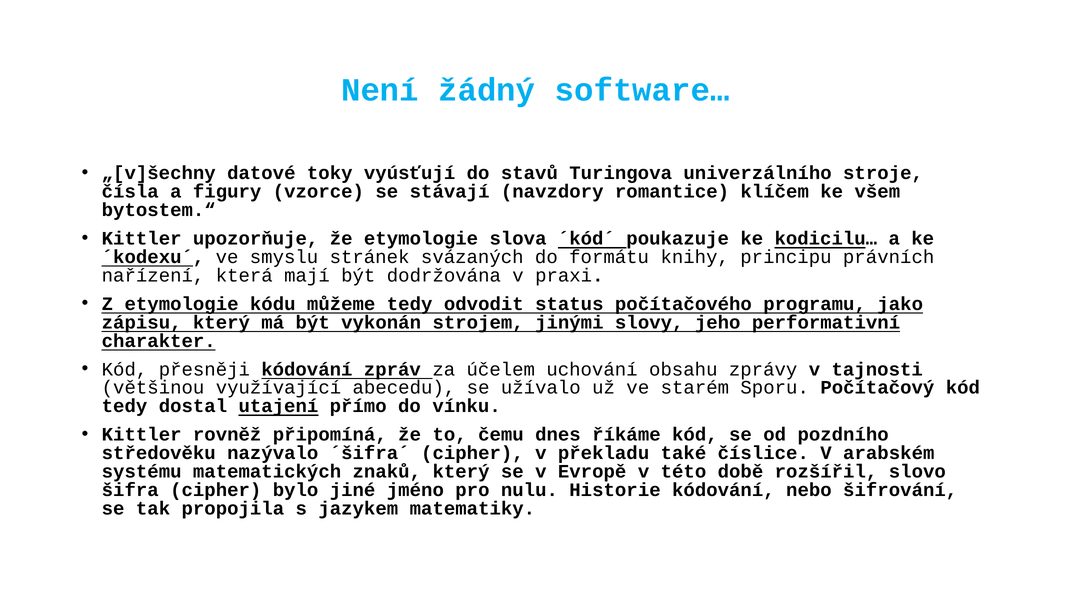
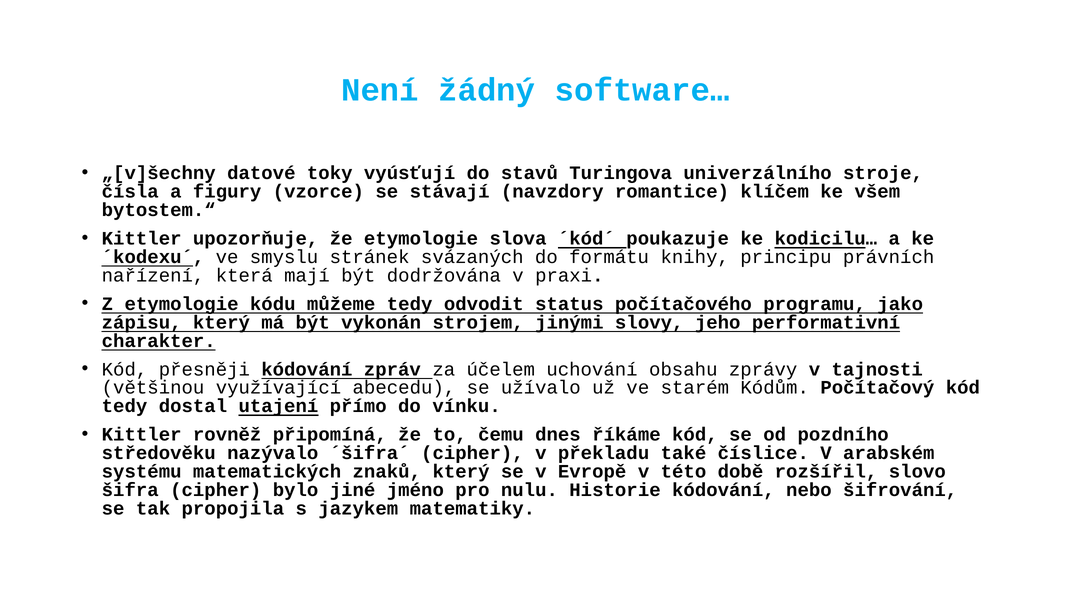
Sporu: Sporu -> Kódům
